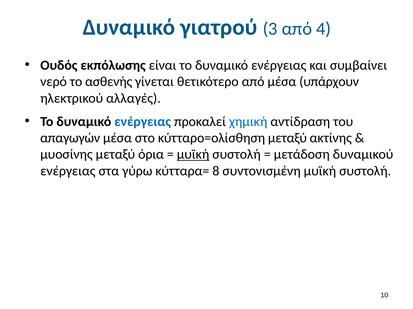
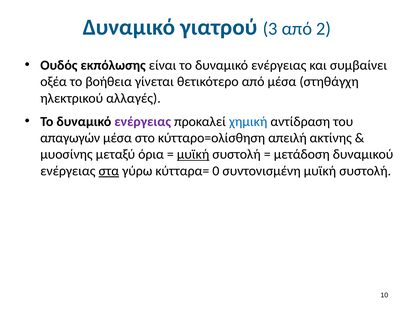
4: 4 -> 2
νερό: νερό -> οξέα
ασθενής: ασθενής -> βοήθεια
υπάρχουν: υπάρχουν -> στηθάγχη
ενέργειας at (143, 122) colour: blue -> purple
κύτταρο=ολίσθηση μεταξύ: μεταξύ -> απειλή
στα underline: none -> present
8: 8 -> 0
